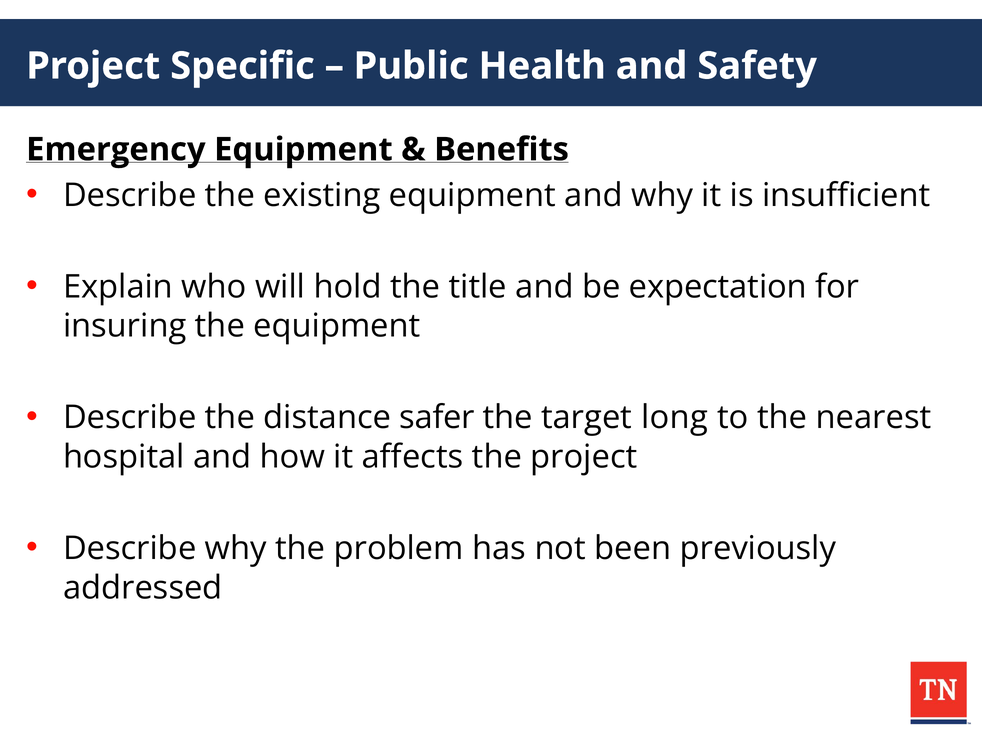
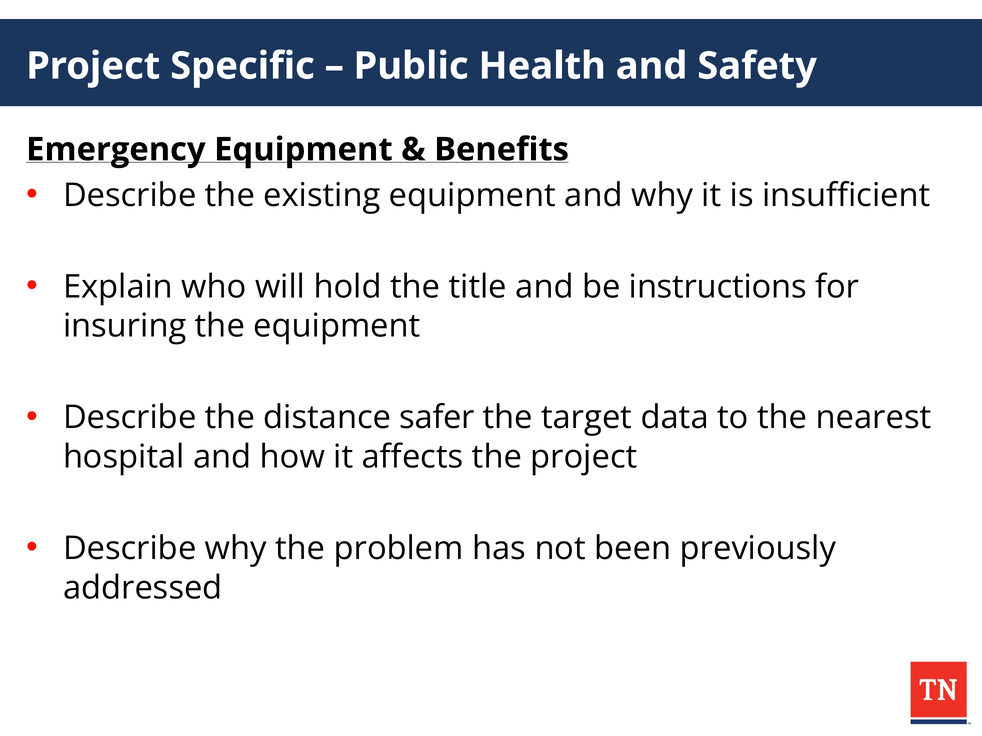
expectation: expectation -> instructions
long: long -> data
